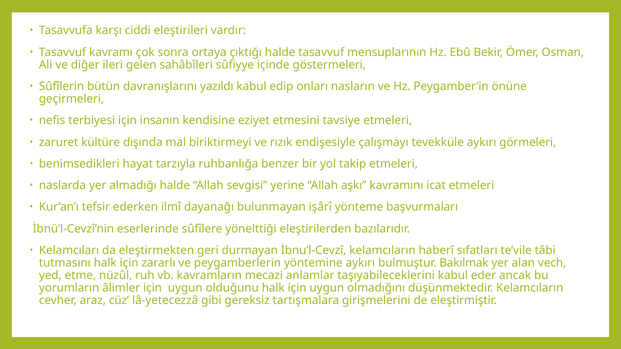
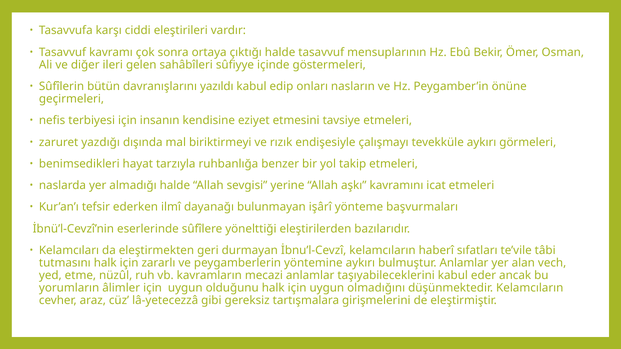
kültüre: kültüre -> yazdığı
bulmuştur Bakılmak: Bakılmak -> Anlamlar
